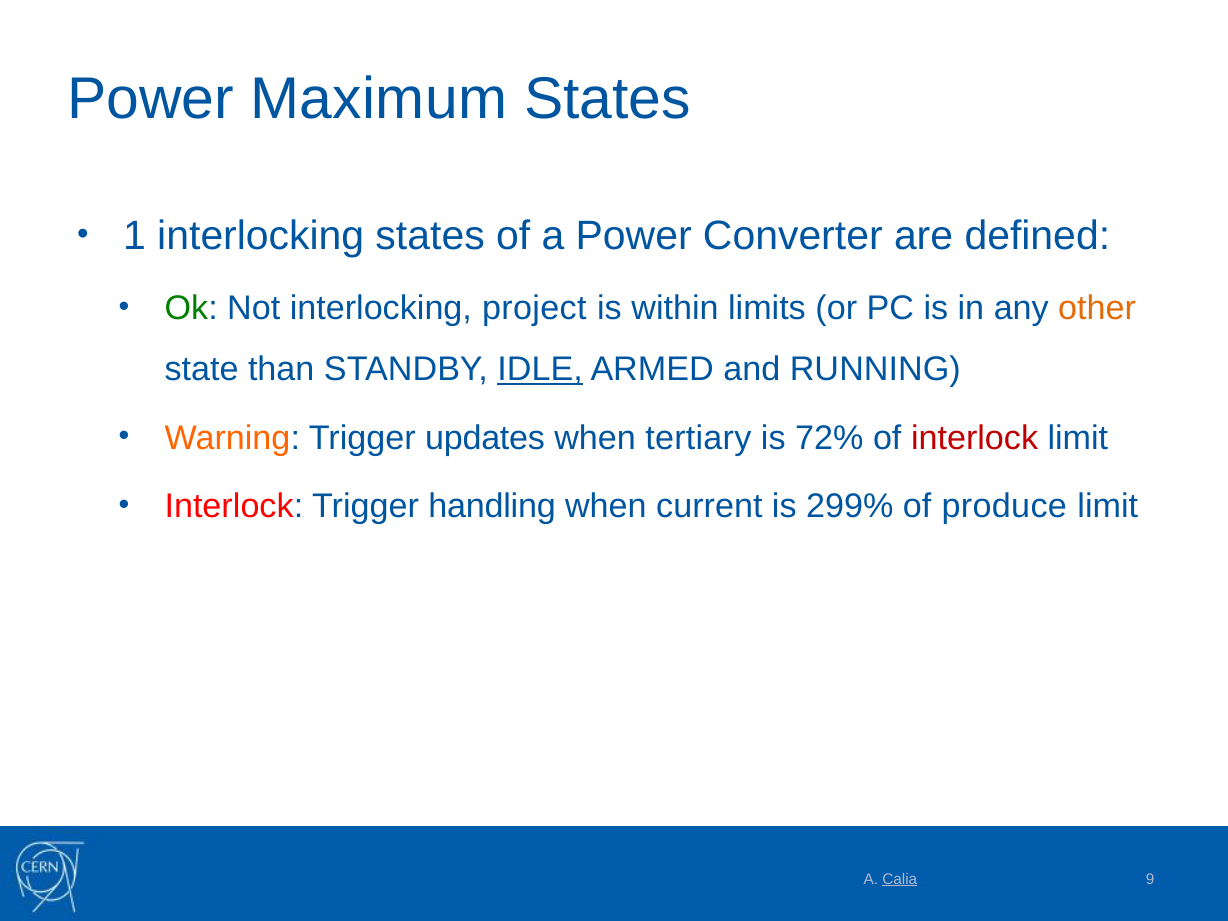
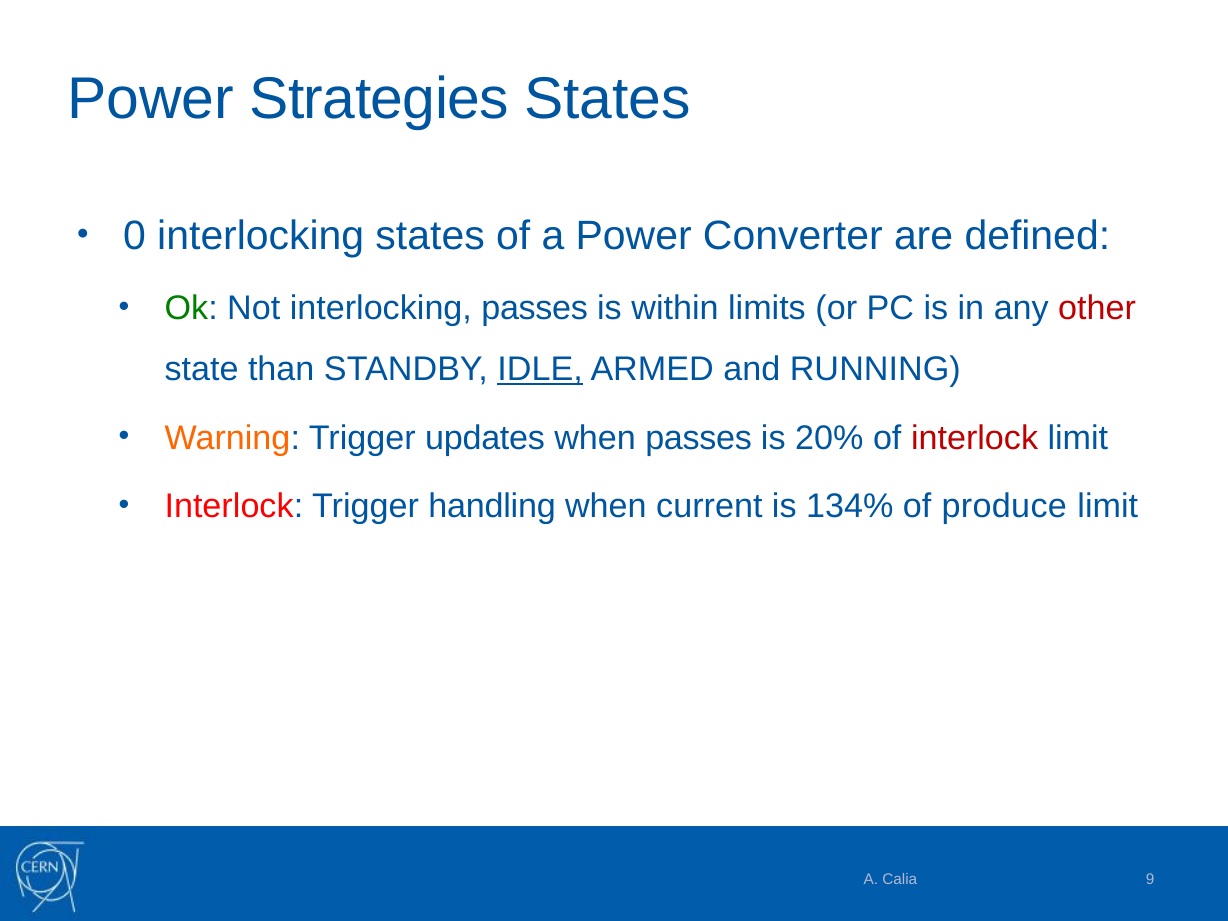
Maximum: Maximum -> Strategies
1: 1 -> 0
interlocking project: project -> passes
other colour: orange -> red
when tertiary: tertiary -> passes
72%: 72% -> 20%
299%: 299% -> 134%
Calia underline: present -> none
